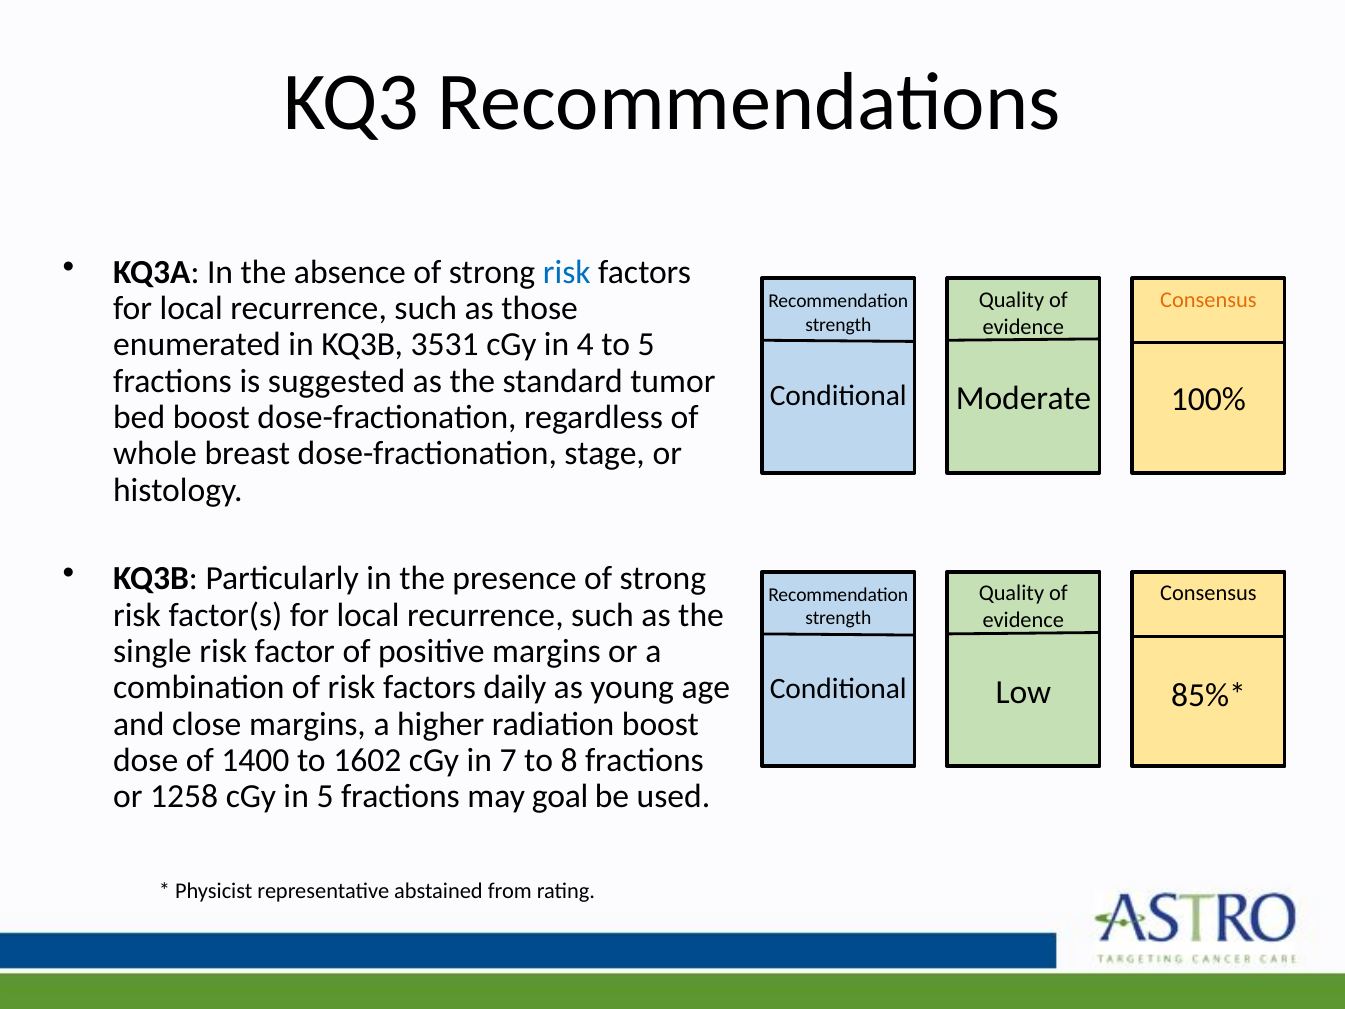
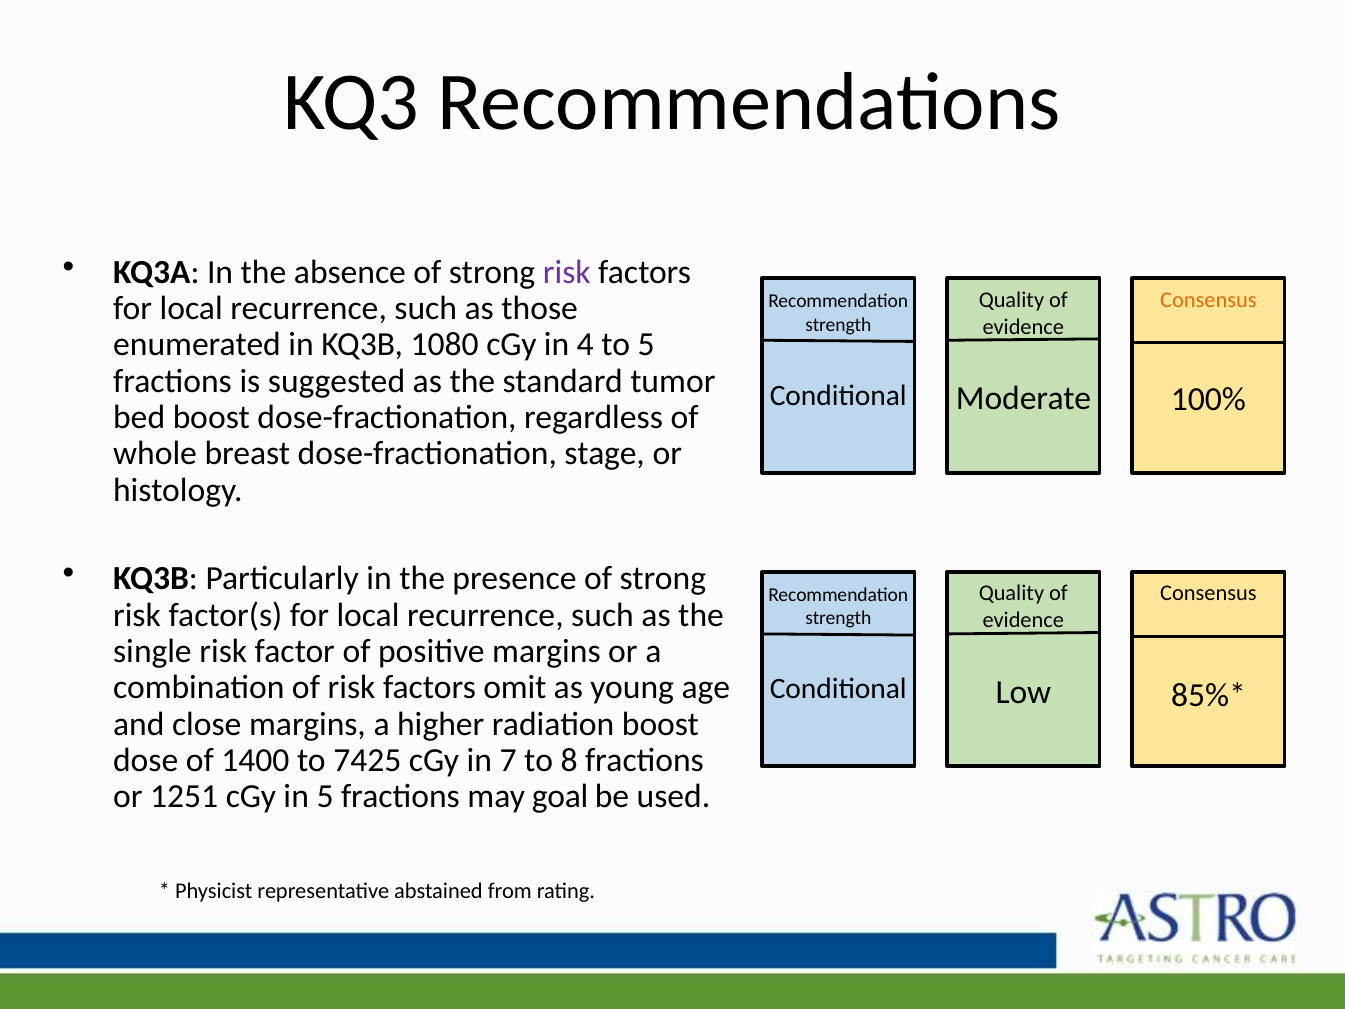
risk at (567, 272) colour: blue -> purple
3531: 3531 -> 1080
daily: daily -> omit
1602: 1602 -> 7425
1258: 1258 -> 1251
